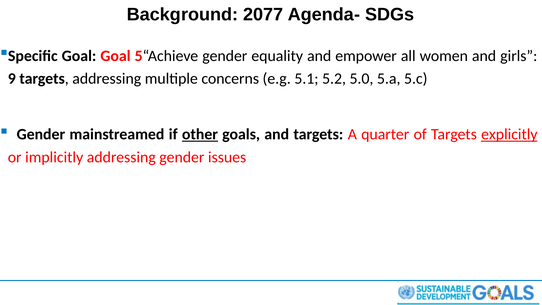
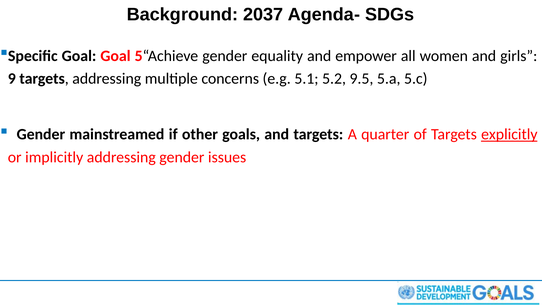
2077: 2077 -> 2037
5.0: 5.0 -> 9.5
other underline: present -> none
